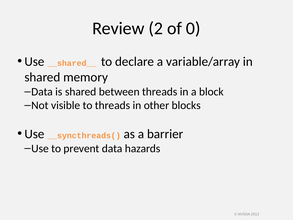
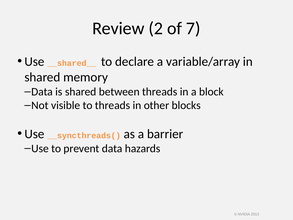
0: 0 -> 7
